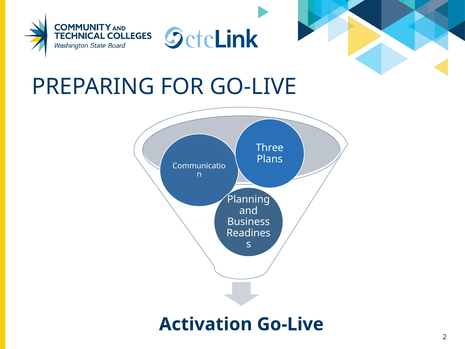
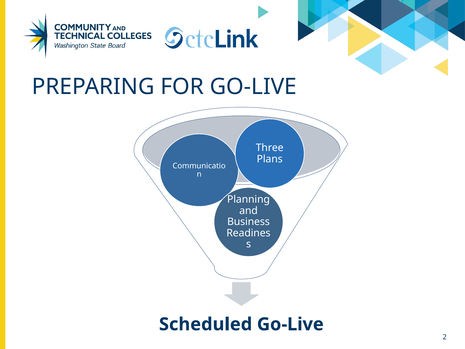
Activation: Activation -> Scheduled
